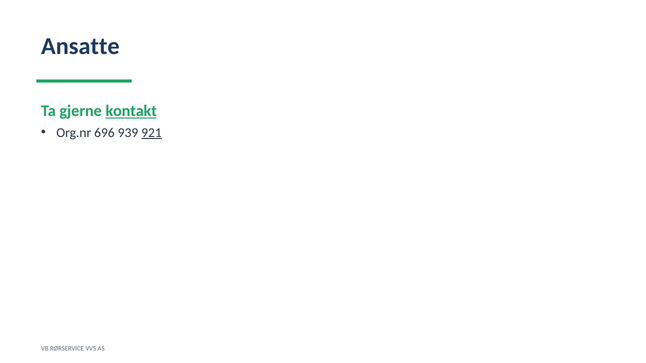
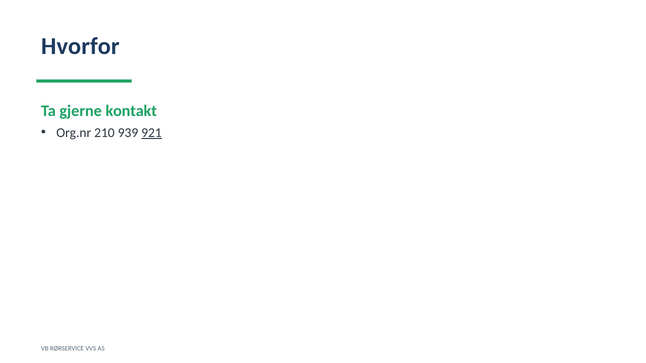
Ansatte: Ansatte -> Hvorfor
kontakt underline: present -> none
696: 696 -> 210
